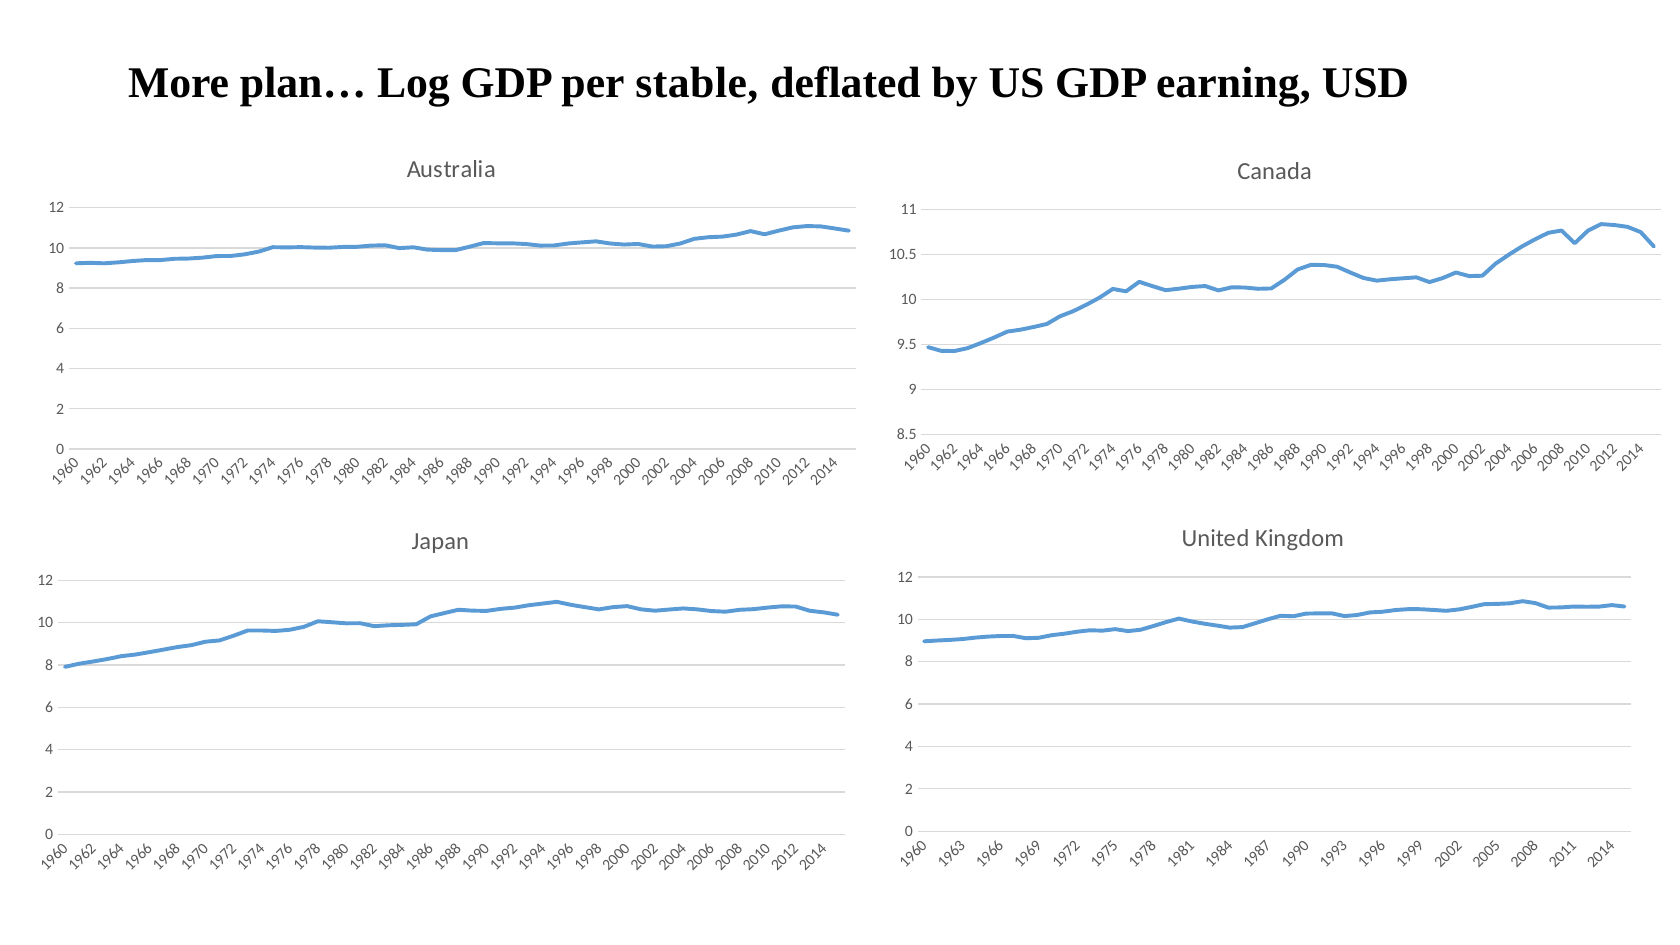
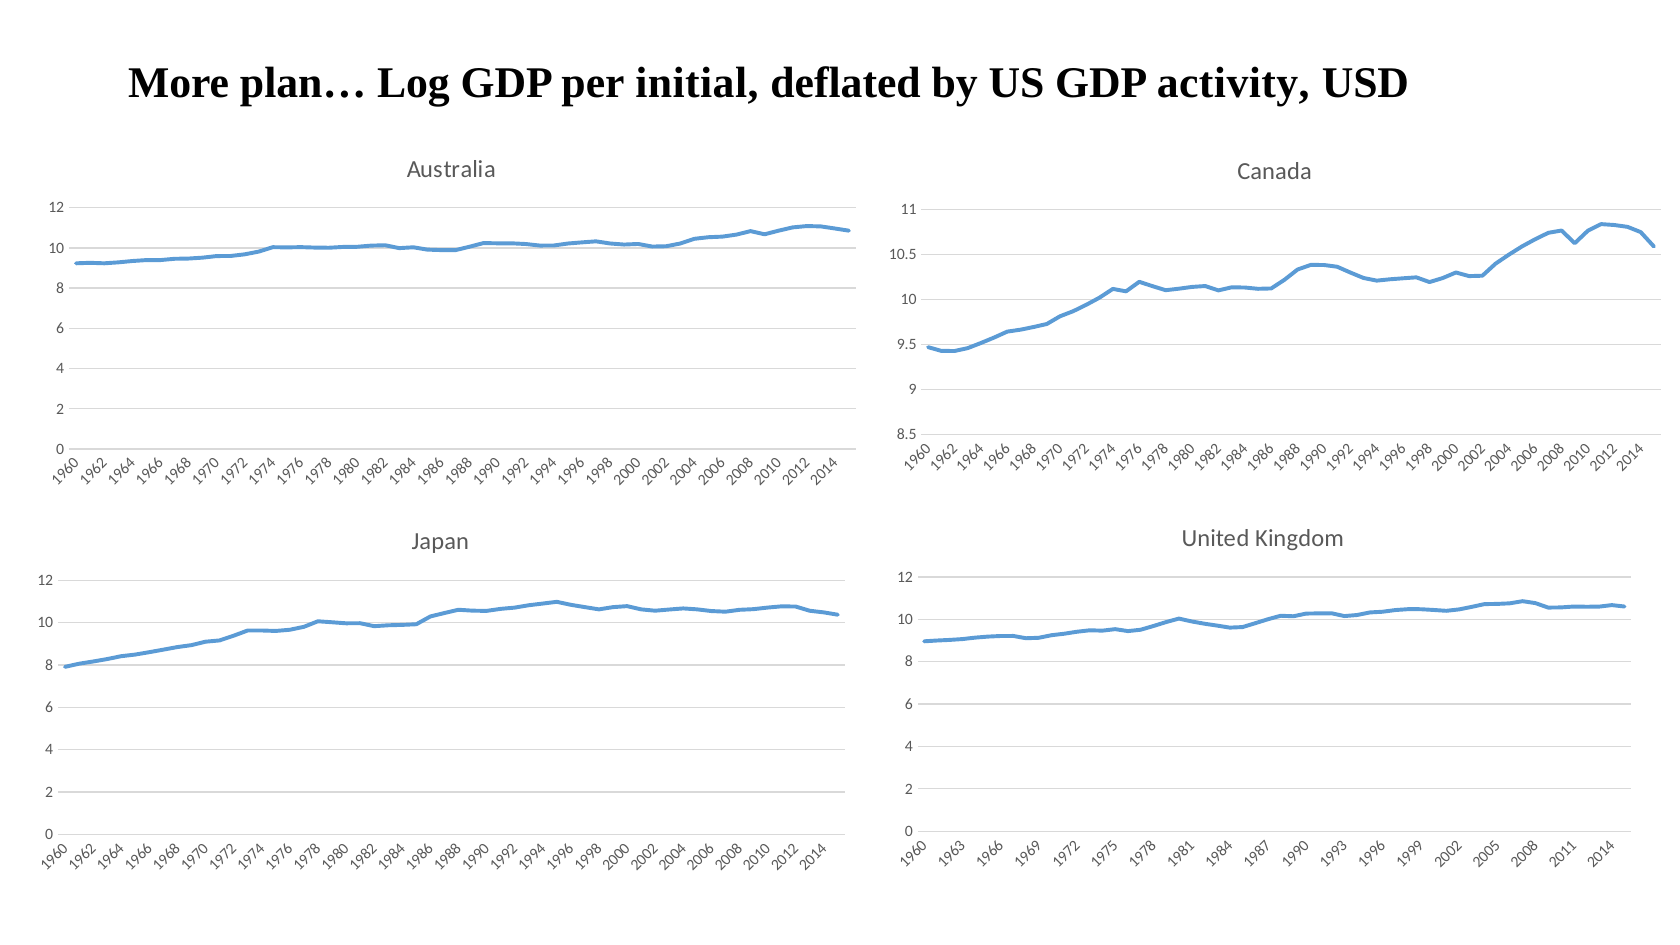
stable: stable -> initial
earning: earning -> activity
